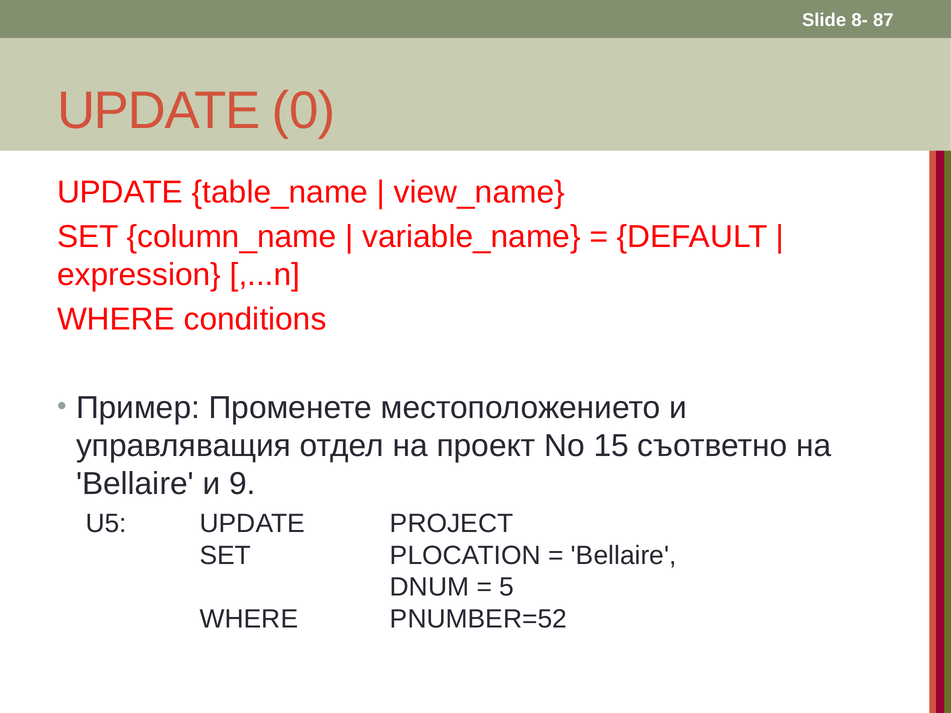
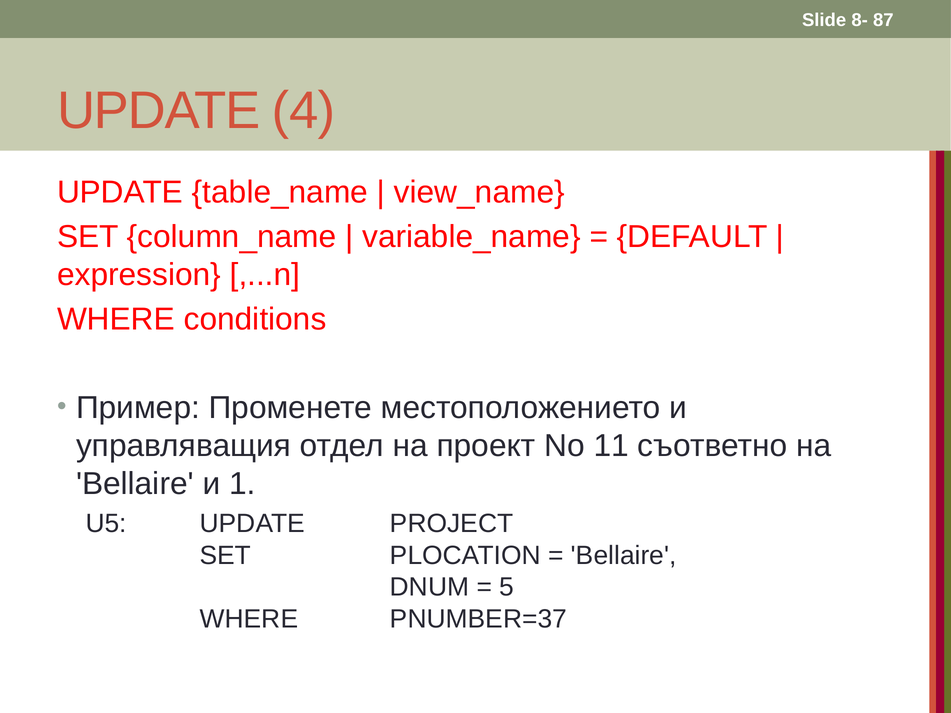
0: 0 -> 4
15: 15 -> 11
9: 9 -> 1
PNUMBER=52: PNUMBER=52 -> PNUMBER=37
